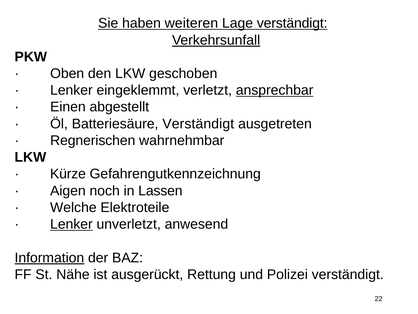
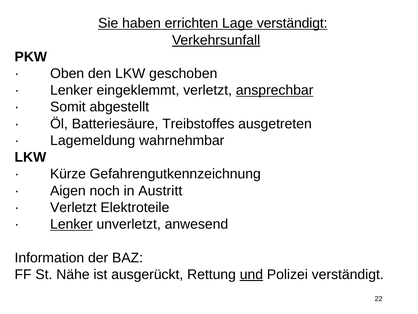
weiteren: weiteren -> errichten
Einen: Einen -> Somit
Batteriesäure Verständigt: Verständigt -> Treibstoffes
Regnerischen: Regnerischen -> Lagemeldung
Lassen: Lassen -> Austritt
Welche at (73, 207): Welche -> Verletzt
Information underline: present -> none
und underline: none -> present
